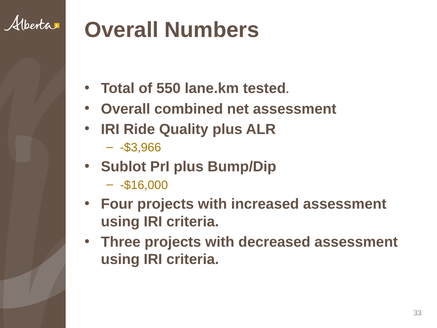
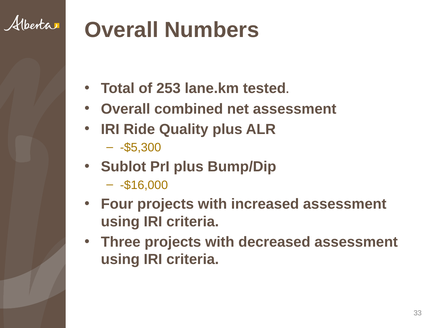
550: 550 -> 253
-$3,966: -$3,966 -> -$5,300
